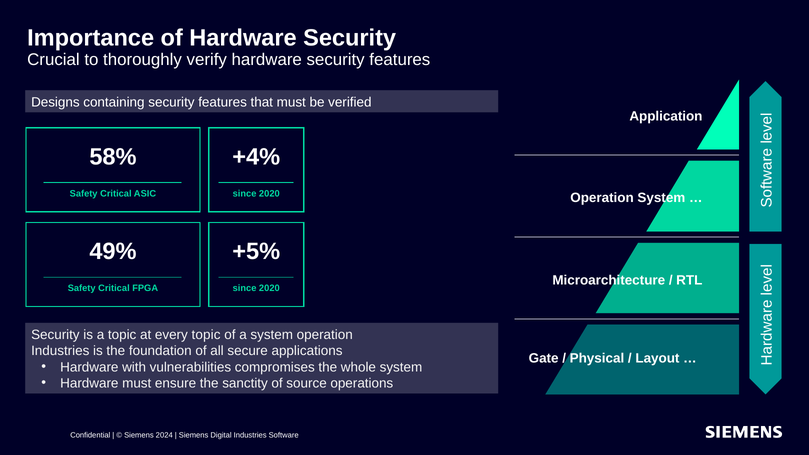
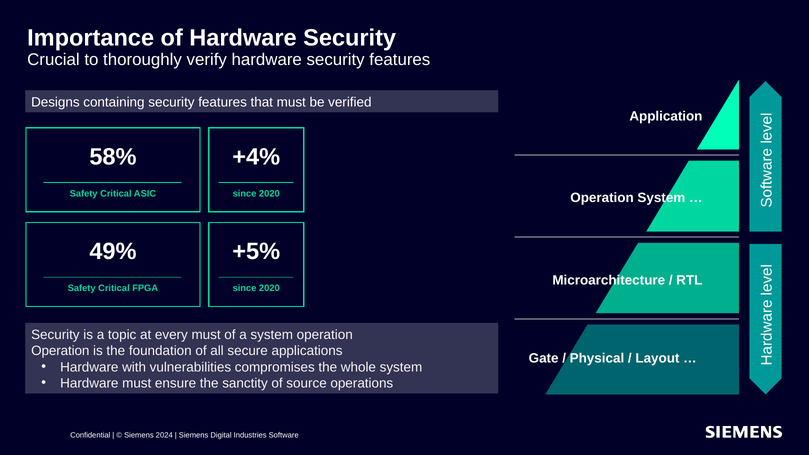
every topic: topic -> must
Industries at (60, 351): Industries -> Operation
